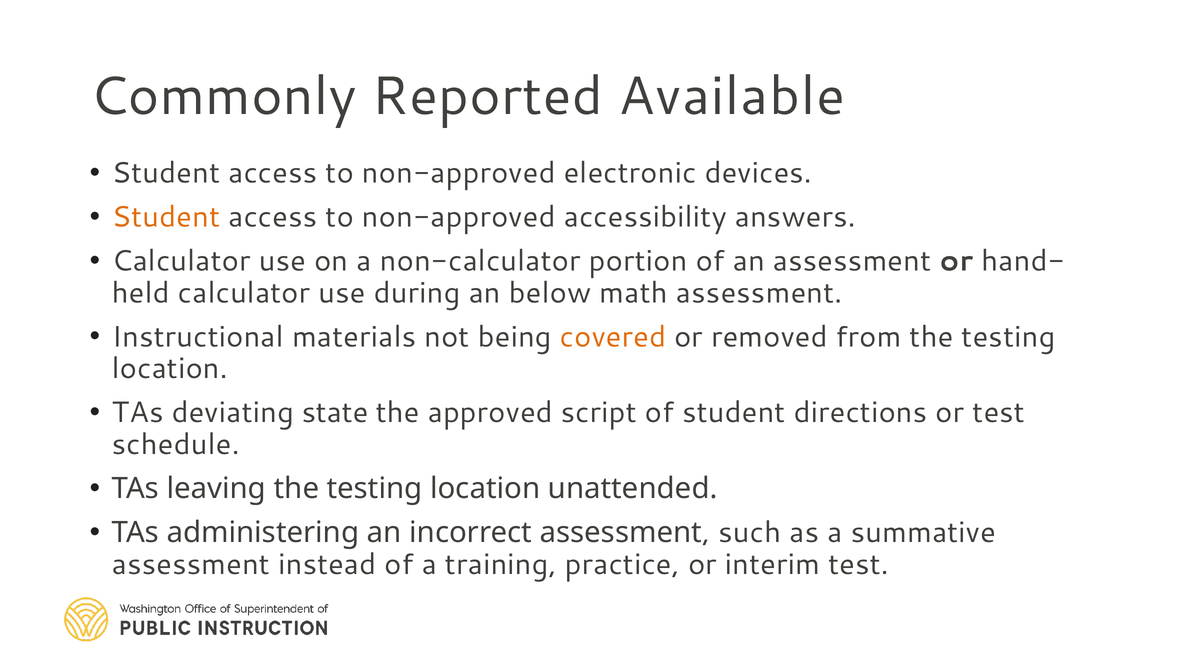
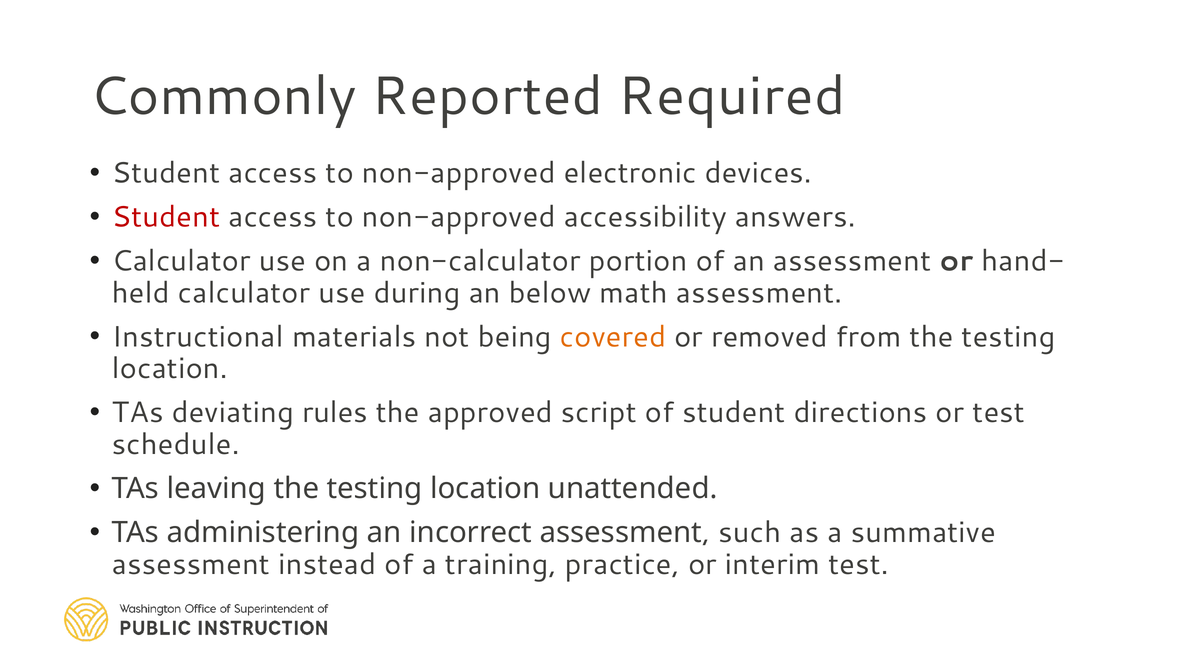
Available: Available -> Required
Student at (166, 217) colour: orange -> red
state: state -> rules
